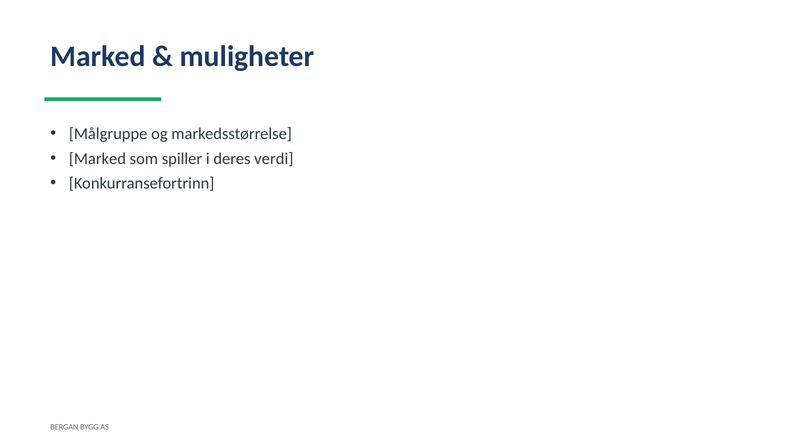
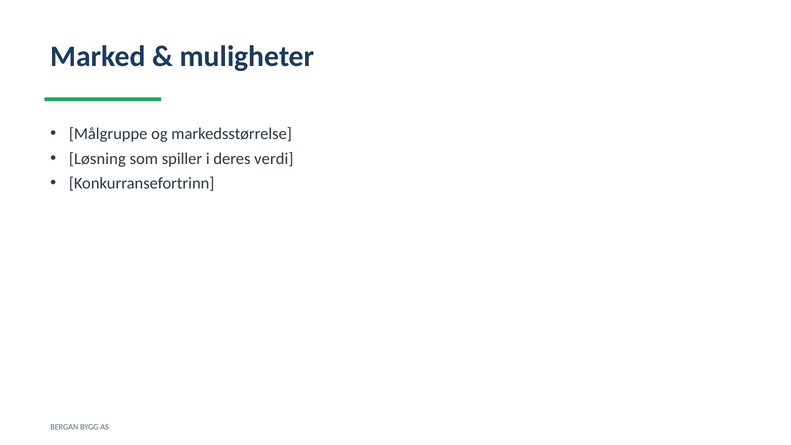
Marked at (97, 159): Marked -> Løsning
